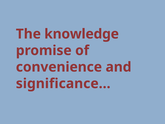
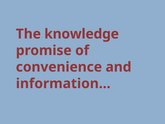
significance: significance -> information
